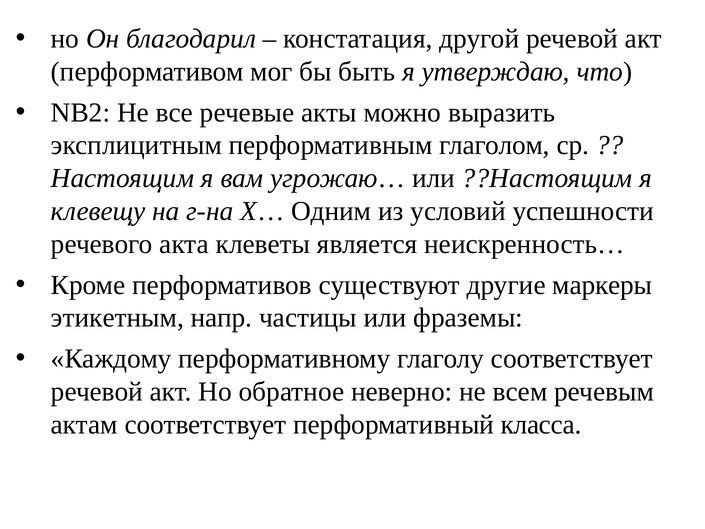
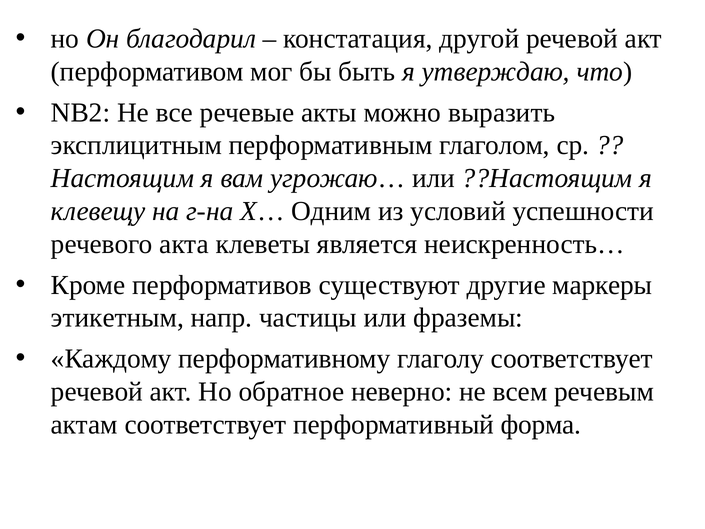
класса: класса -> форма
